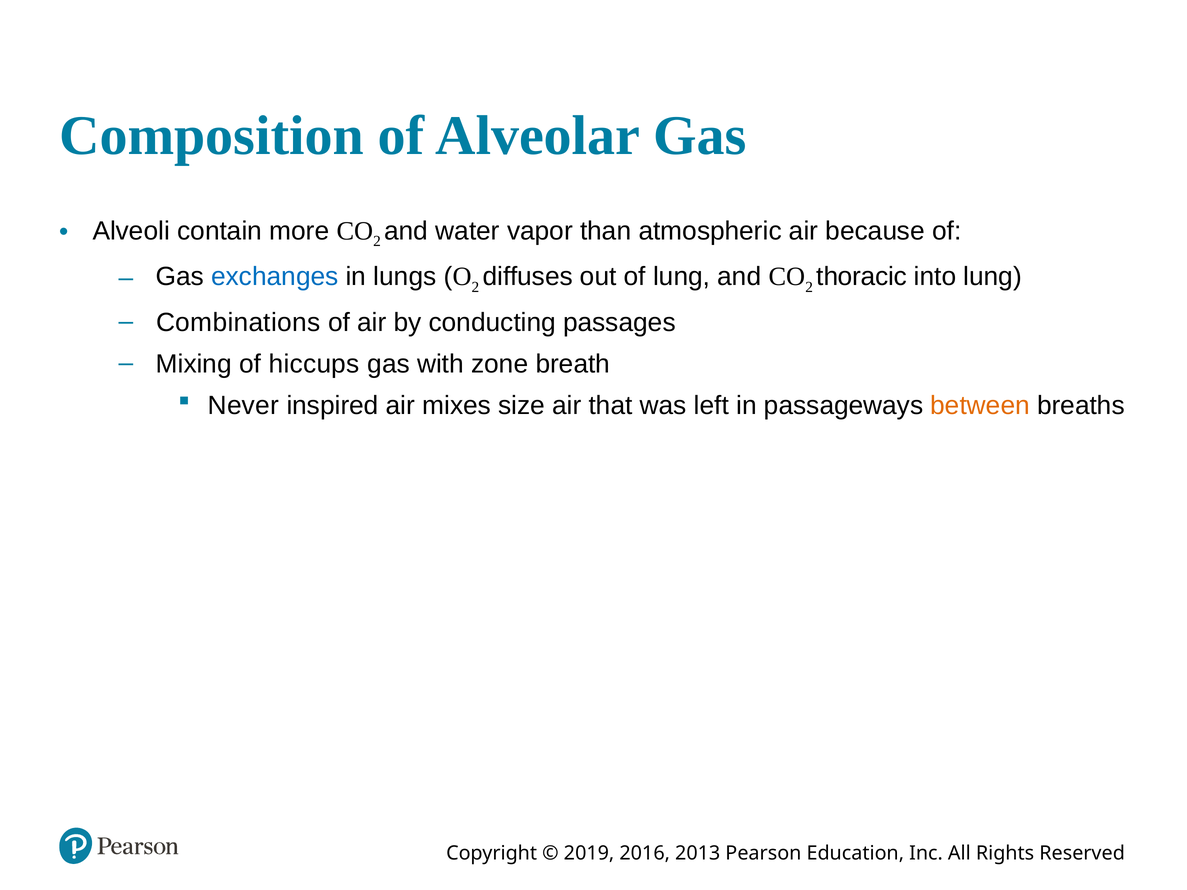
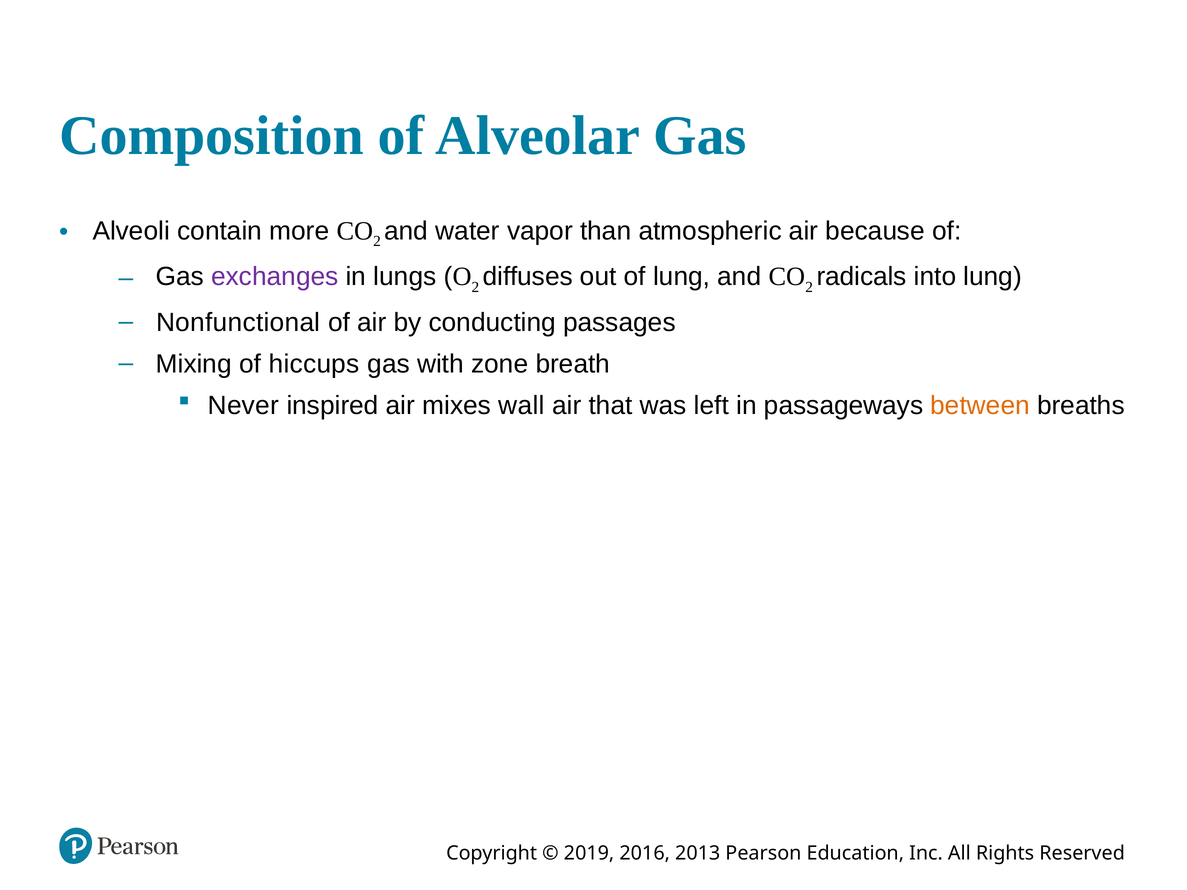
exchanges colour: blue -> purple
thoracic: thoracic -> radicals
Combinations: Combinations -> Nonfunctional
size: size -> wall
